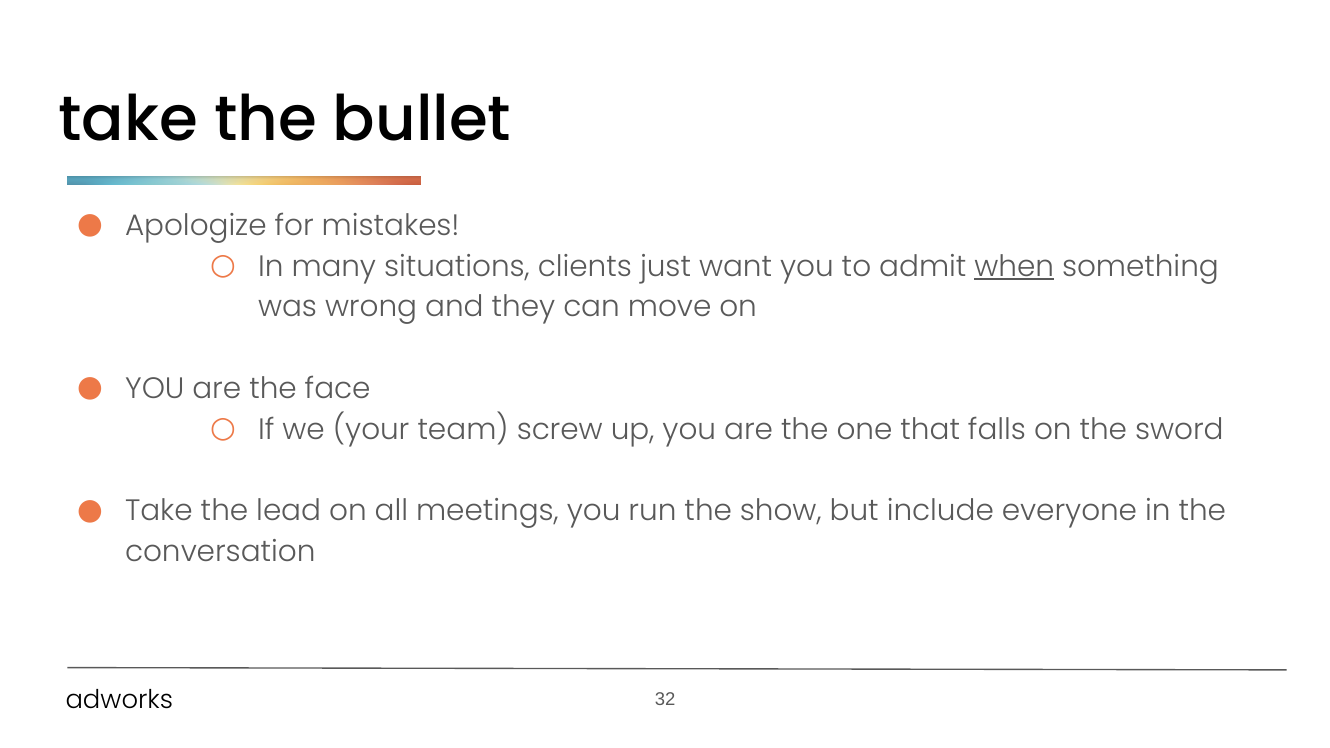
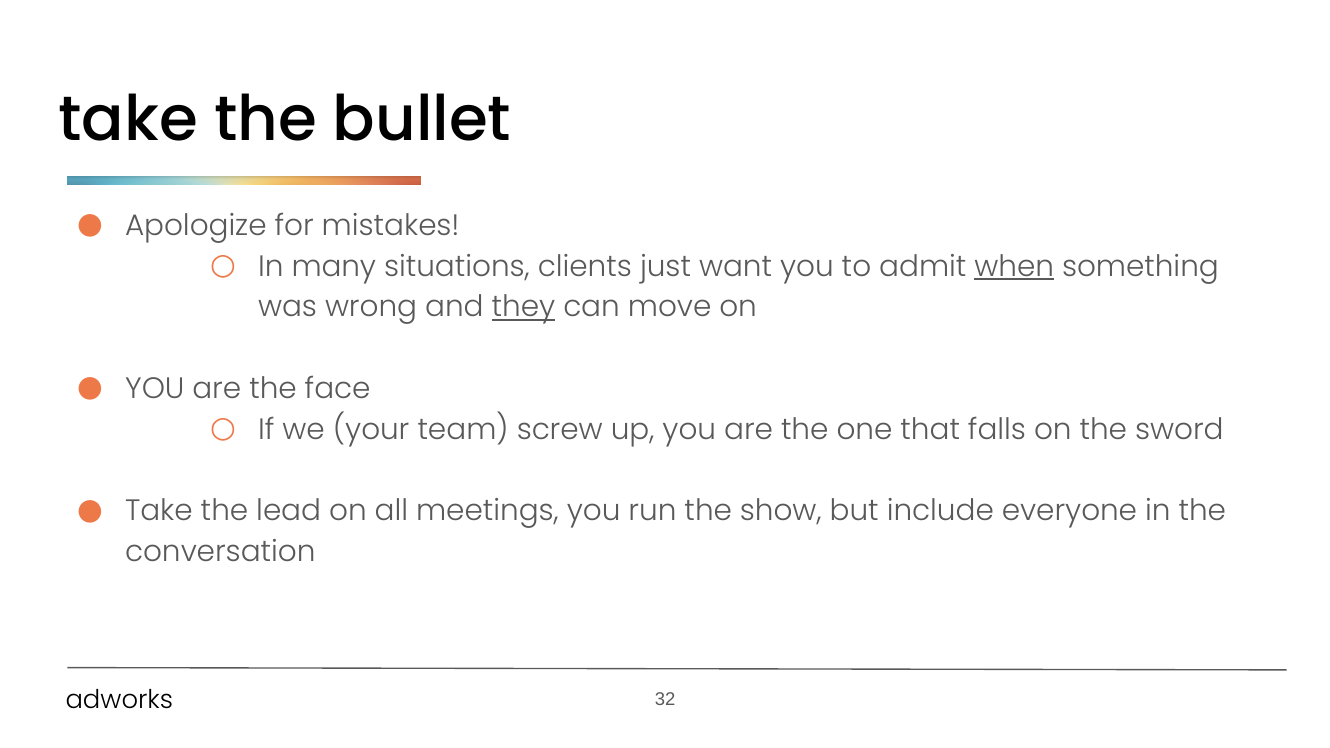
they underline: none -> present
